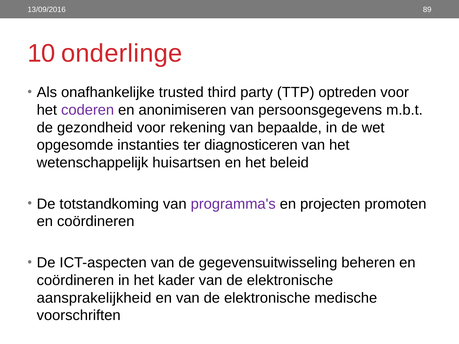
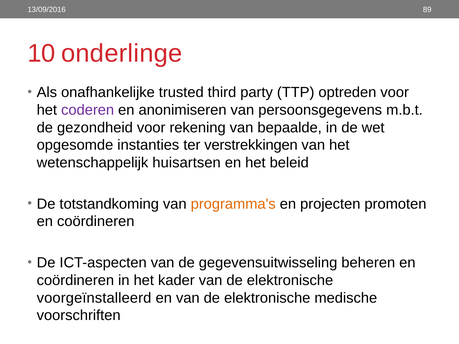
diagnosticeren: diagnosticeren -> verstrekkingen
programma's colour: purple -> orange
aansprakelijkheid: aansprakelijkheid -> voorgeïnstalleerd
